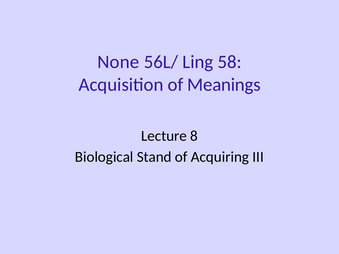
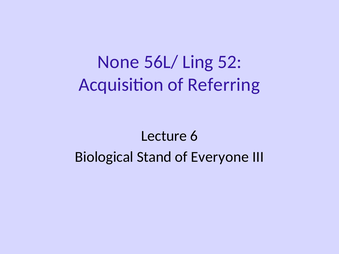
58: 58 -> 52
Meanings: Meanings -> Referring
8: 8 -> 6
Acquiring: Acquiring -> Everyone
